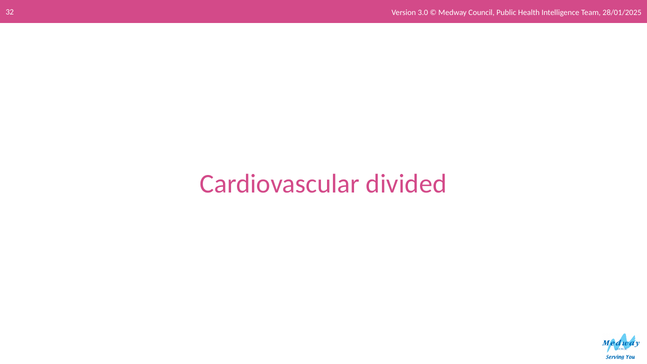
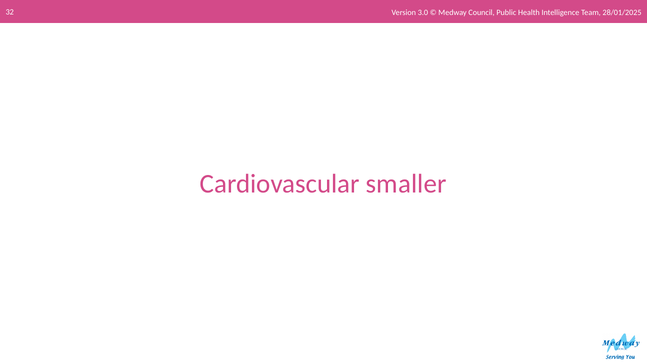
divided: divided -> smaller
